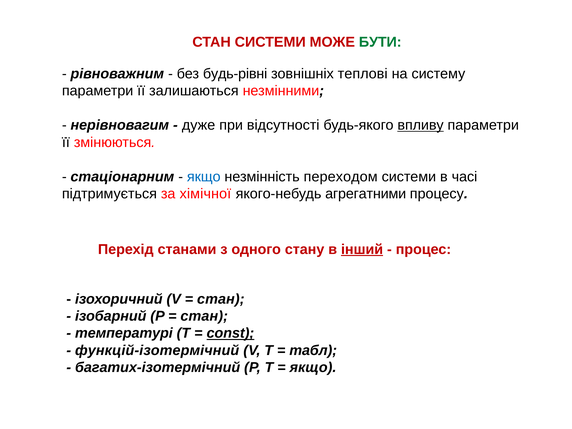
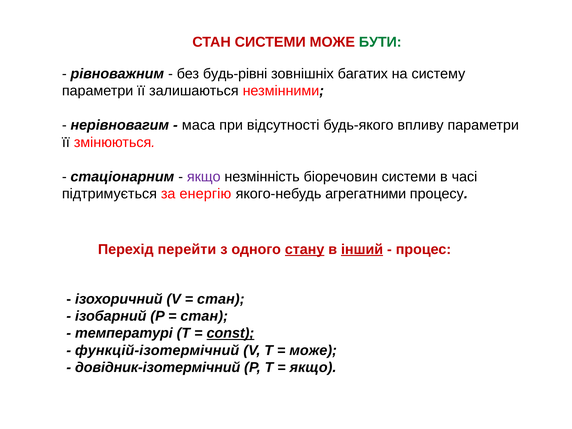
теплові: теплові -> багатих
дуже: дуже -> маса
впливу underline: present -> none
якщо at (204, 177) colour: blue -> purple
переходом: переходом -> біоречовин
хімічної: хімічної -> енергію
станами: станами -> перейти
стану underline: none -> present
табл at (313, 350): табл -> може
багатих-ізотермічний: багатих-ізотермічний -> довідник-ізотермічний
